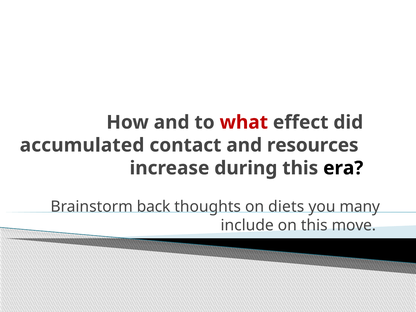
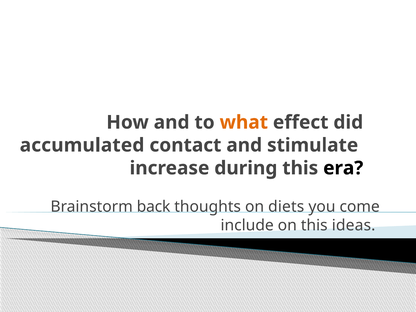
what colour: red -> orange
resources: resources -> stimulate
many: many -> come
move: move -> ideas
